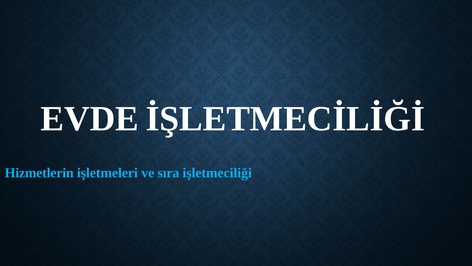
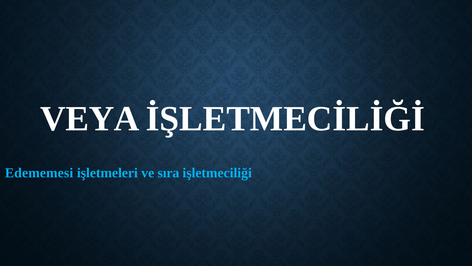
EVDE: EVDE -> VEYA
Hizmetlerin: Hizmetlerin -> Edememesi
